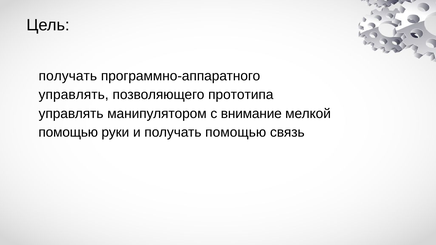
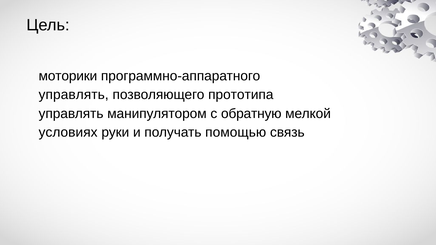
получать at (68, 76): получать -> моторики
внимание: внимание -> обратную
помощью at (68, 132): помощью -> условиях
